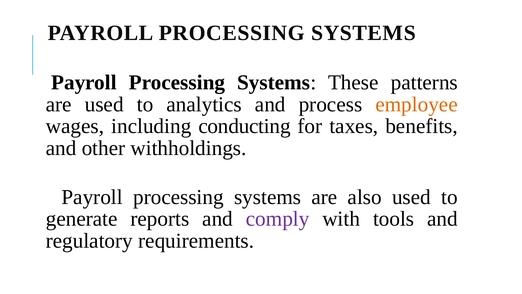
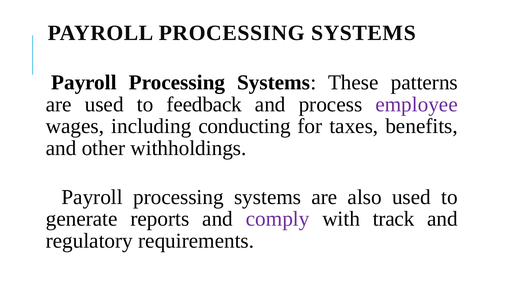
analytics: analytics -> feedback
employee colour: orange -> purple
tools: tools -> track
